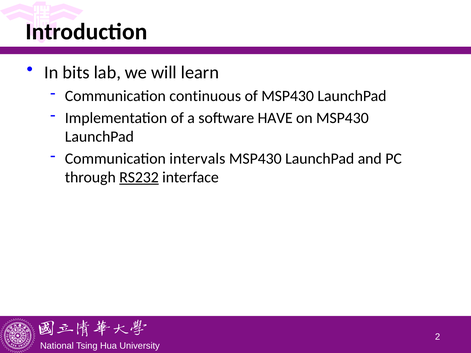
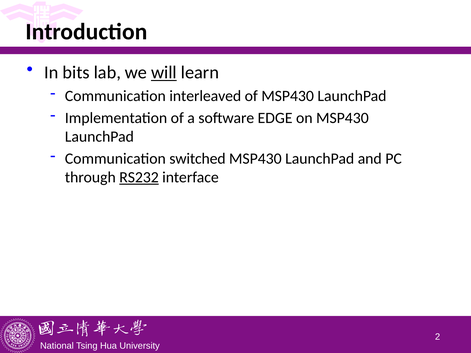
will underline: none -> present
continuous: continuous -> interleaved
HAVE: HAVE -> EDGE
intervals: intervals -> switched
